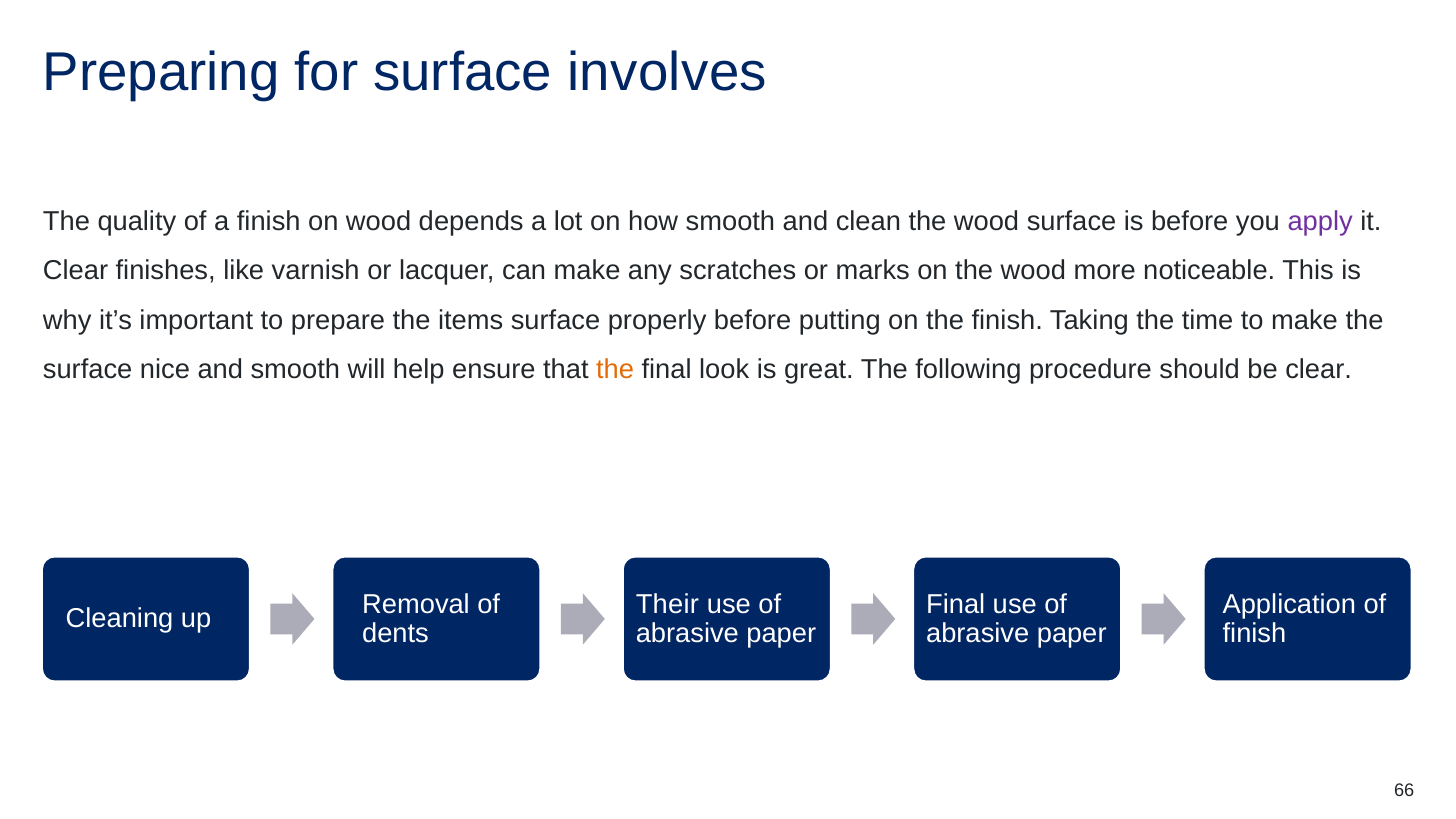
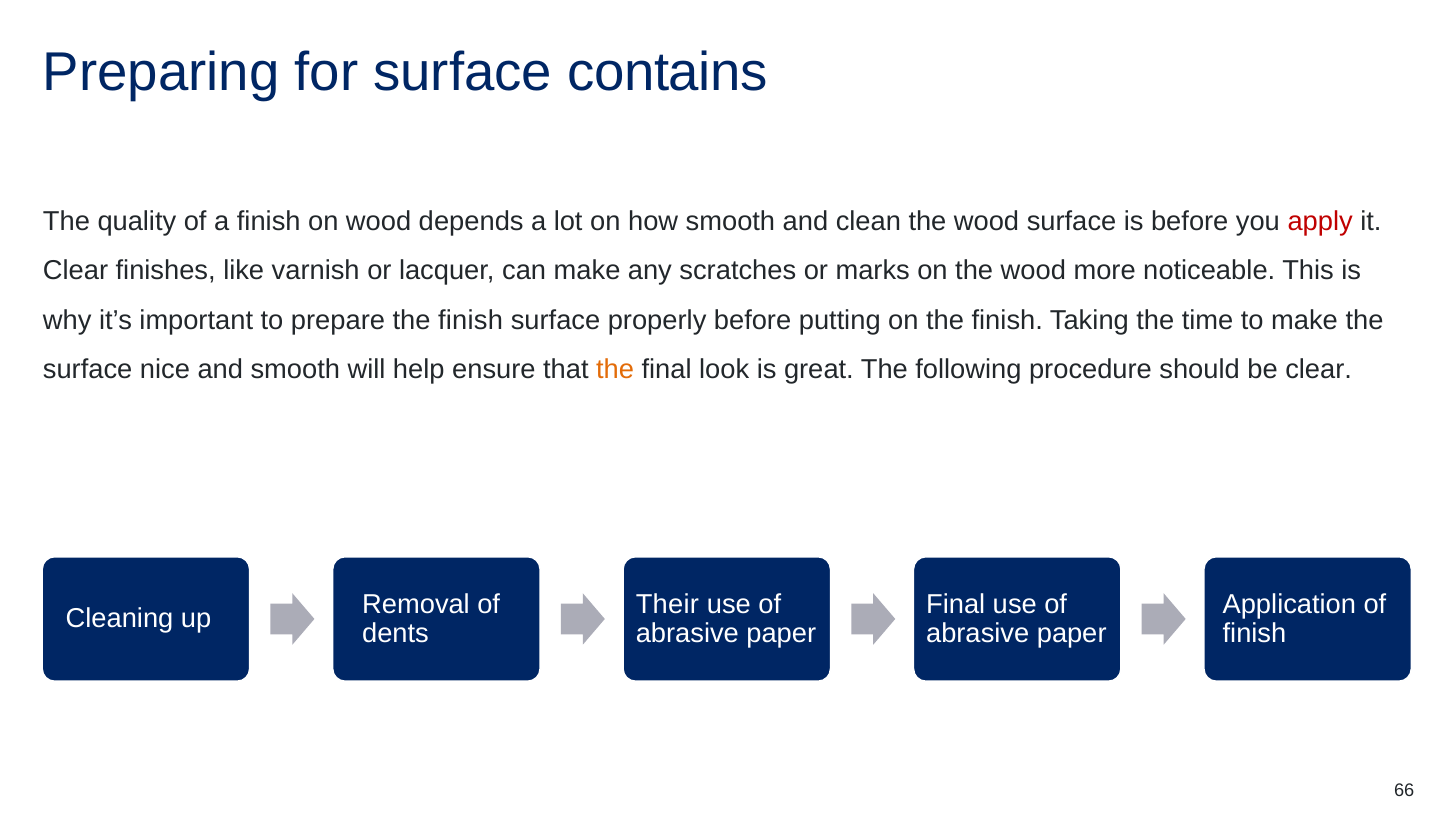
involves: involves -> contains
apply colour: purple -> red
prepare the items: items -> finish
